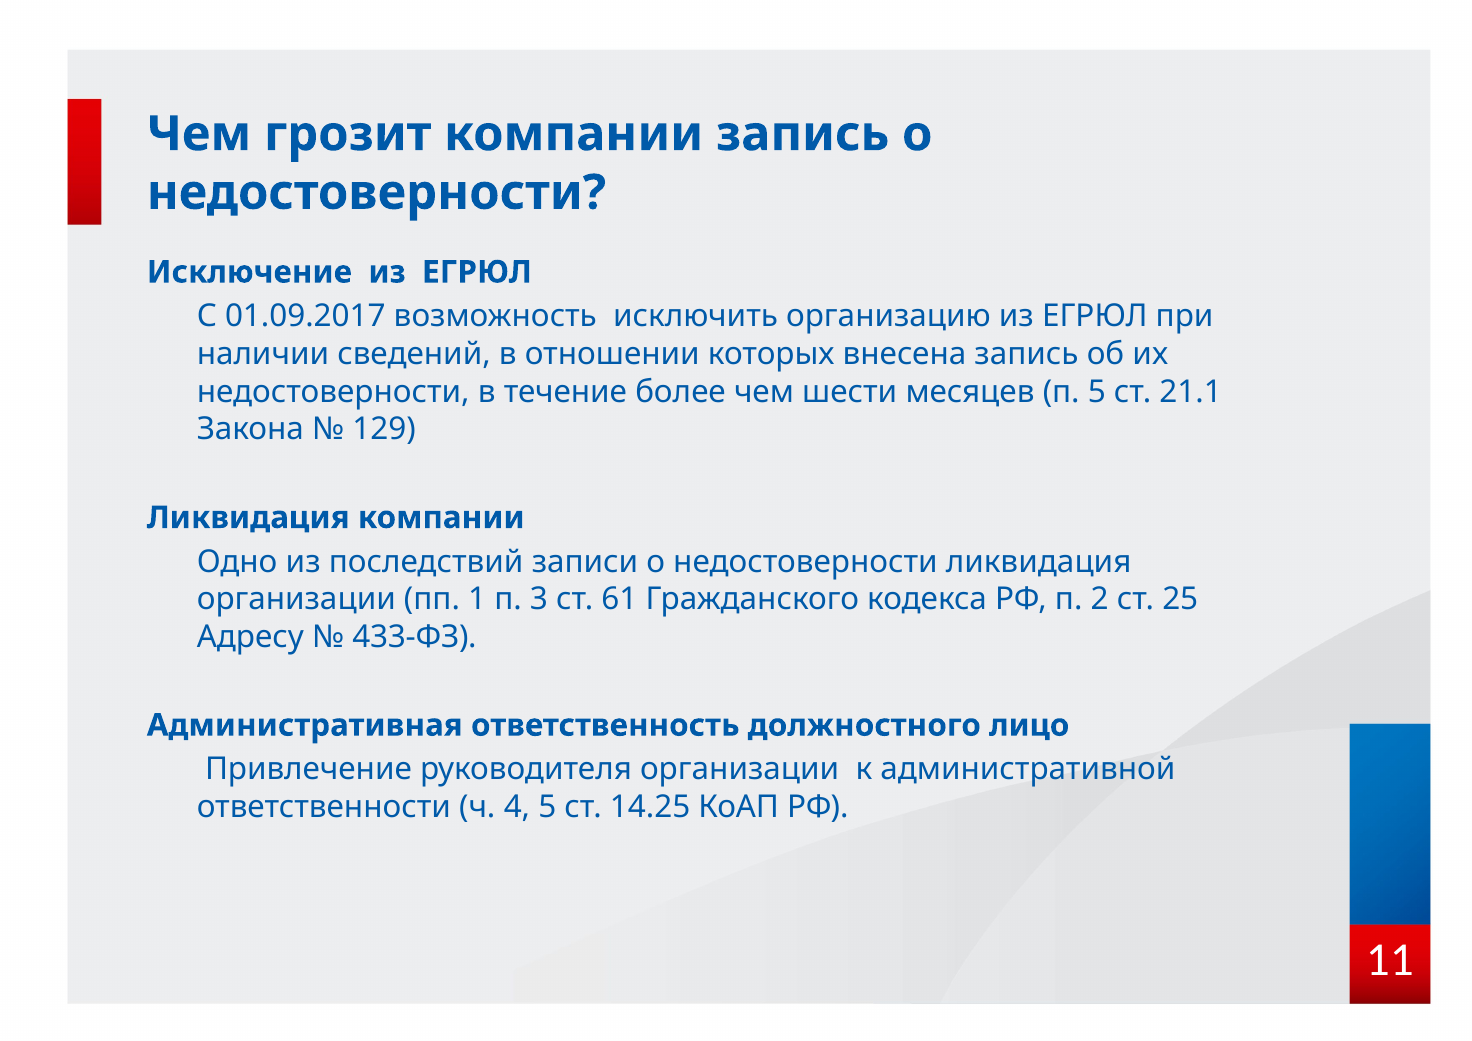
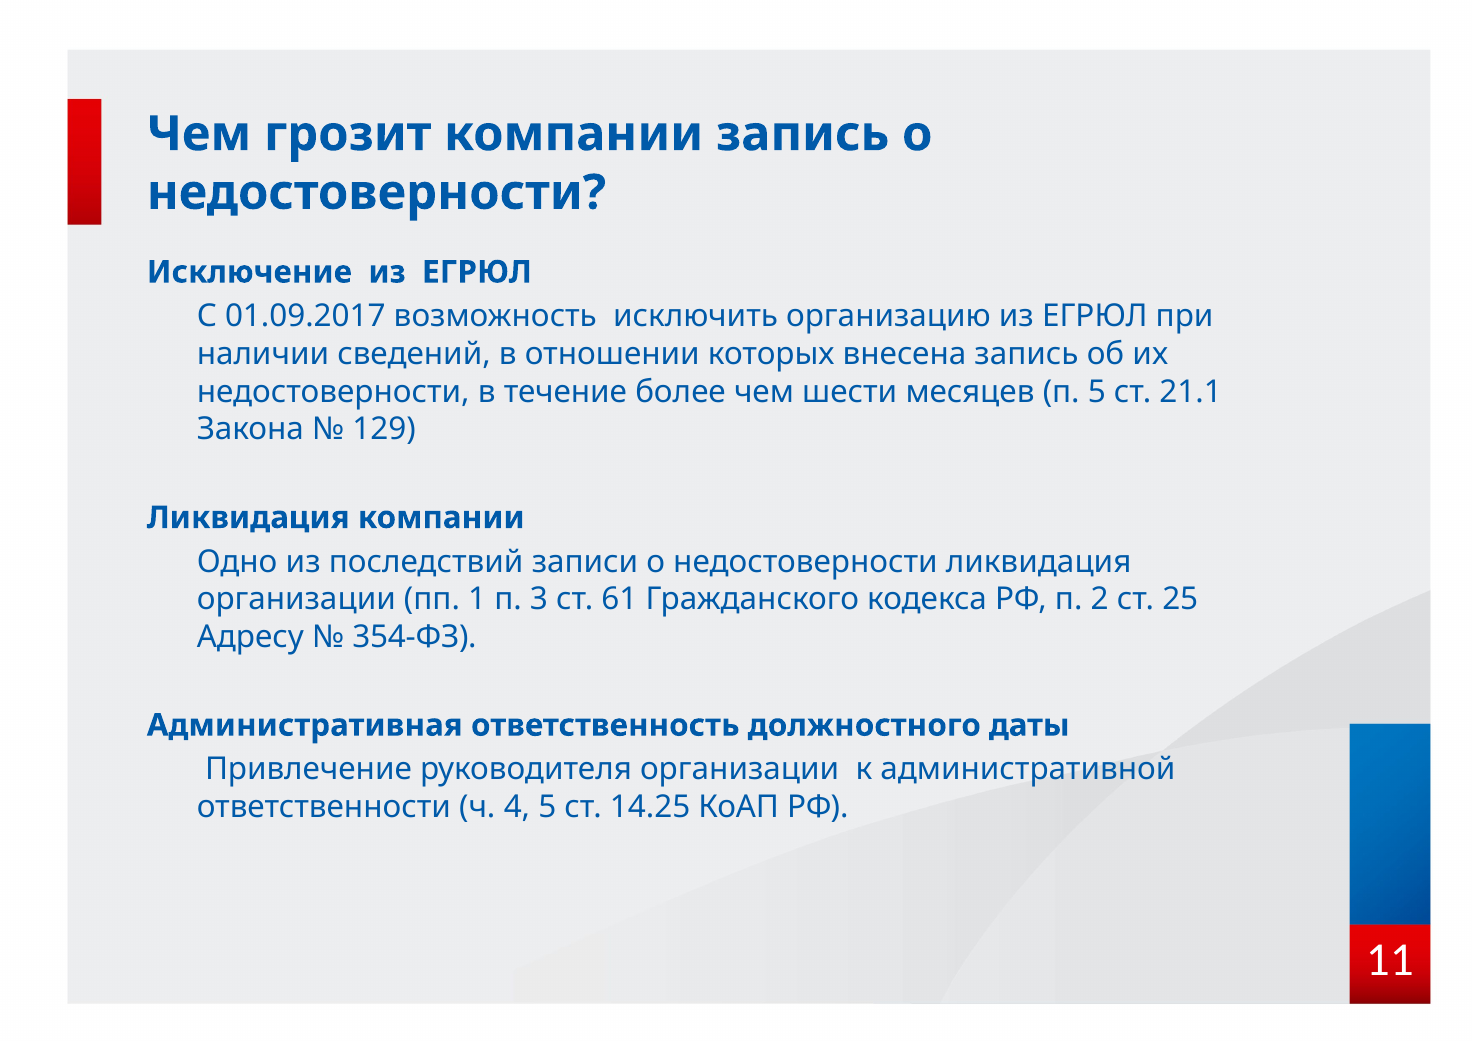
433-ФЗ: 433-ФЗ -> 354-ФЗ
лицо: лицо -> даты
